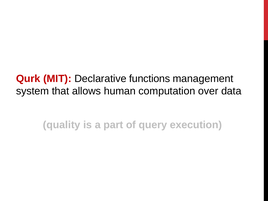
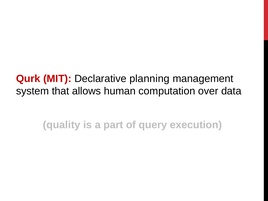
functions: functions -> planning
